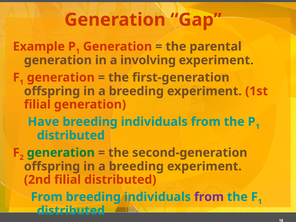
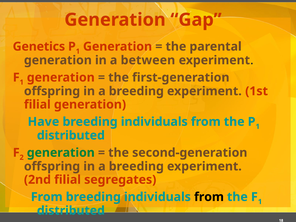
Example: Example -> Genetics
involving: involving -> between
filial distributed: distributed -> segregates
from at (209, 197) colour: purple -> black
